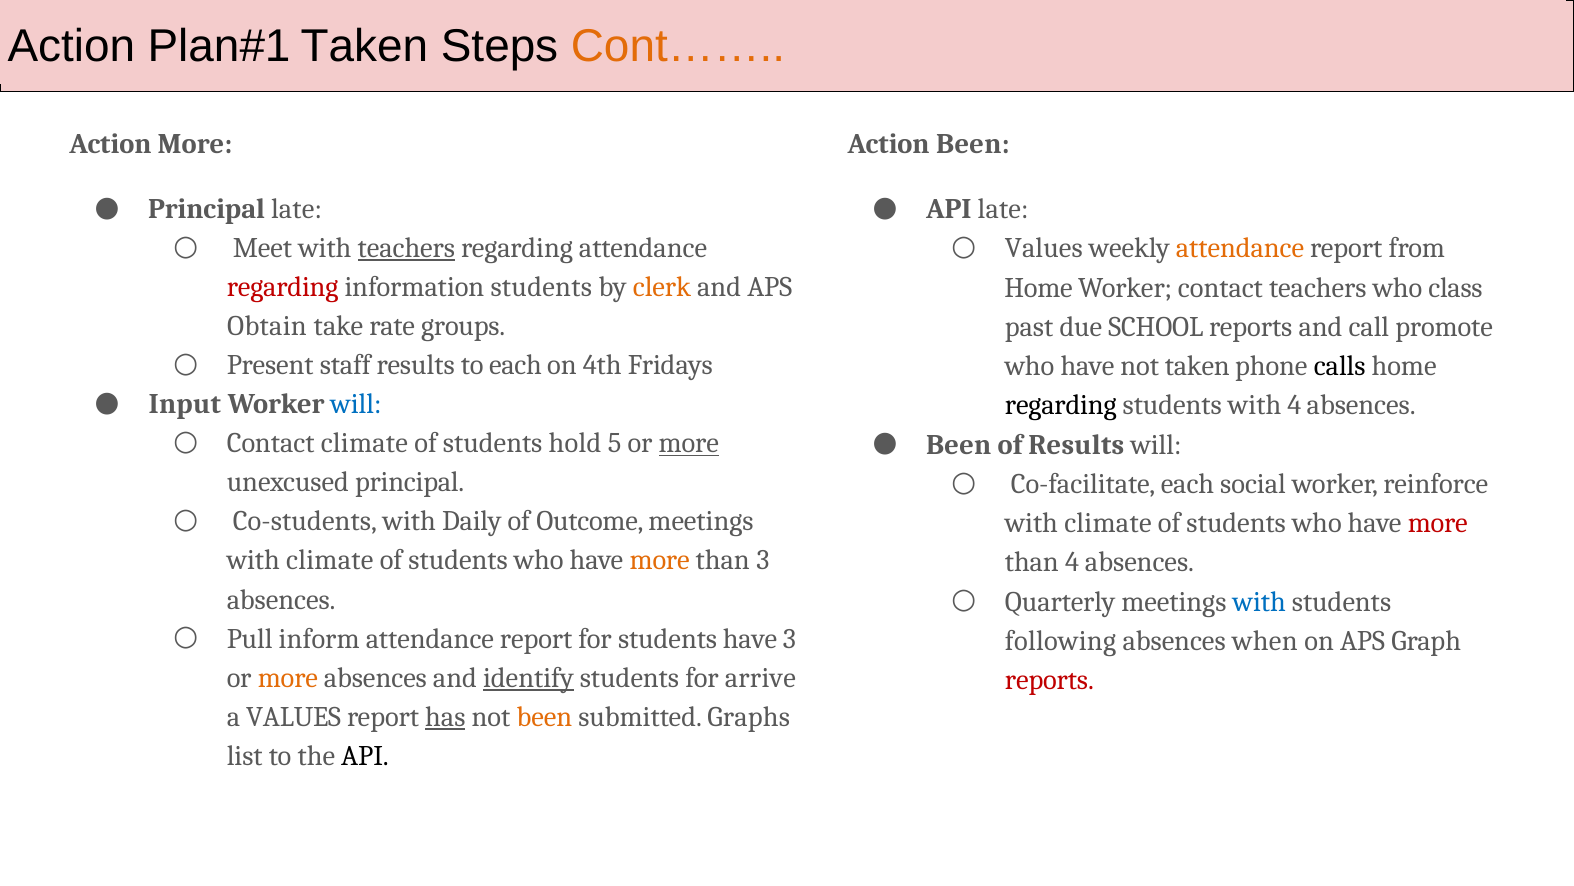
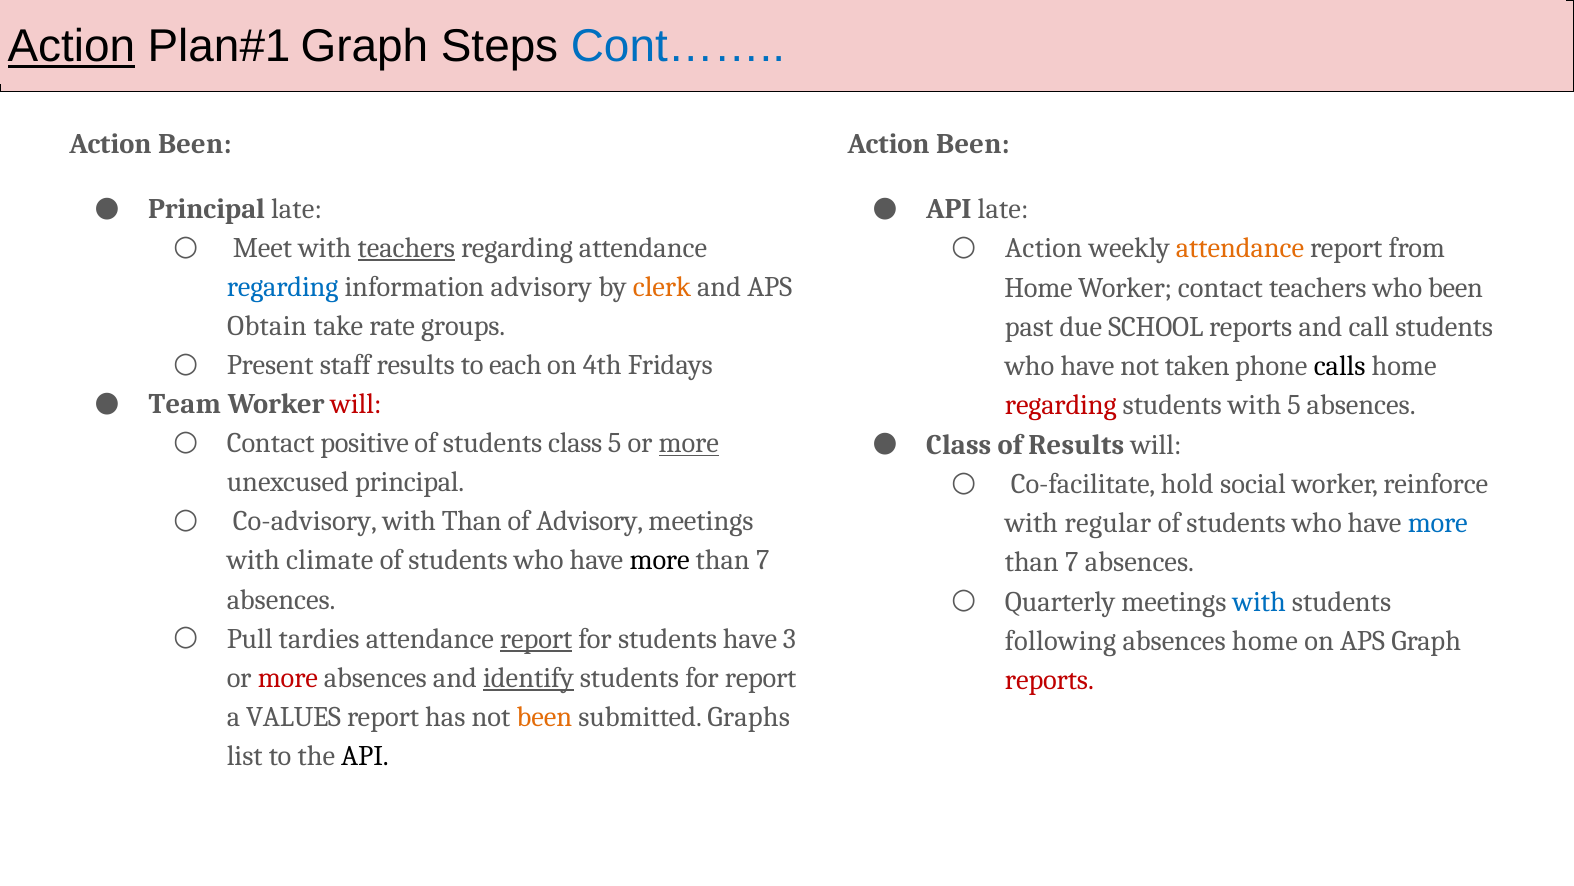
Action at (71, 47) underline: none -> present
Taken at (364, 47): Taken -> Graph
Cont…… colour: orange -> blue
More at (195, 144): More -> Been
Values at (1044, 248): Values -> Action
regarding at (283, 287) colour: red -> blue
information students: students -> advisory
who class: class -> been
call promote: promote -> students
Input: Input -> Team
will at (356, 404) colour: blue -> red
regarding at (1061, 405) colour: black -> red
with 4: 4 -> 5
Contact climate: climate -> positive
students hold: hold -> class
Been at (959, 444): Been -> Class
Co-facilitate each: each -> hold
Co-students: Co-students -> Co-advisory
with Daily: Daily -> Than
of Outcome: Outcome -> Advisory
climate at (1108, 523): climate -> regular
more at (1438, 523) colour: red -> blue
more at (660, 560) colour: orange -> black
3 at (763, 560): 3 -> 7
4 at (1072, 562): 4 -> 7
inform: inform -> tardies
report at (536, 638) underline: none -> present
absences when: when -> home
more at (288, 677) colour: orange -> red
for arrive: arrive -> report
has underline: present -> none
